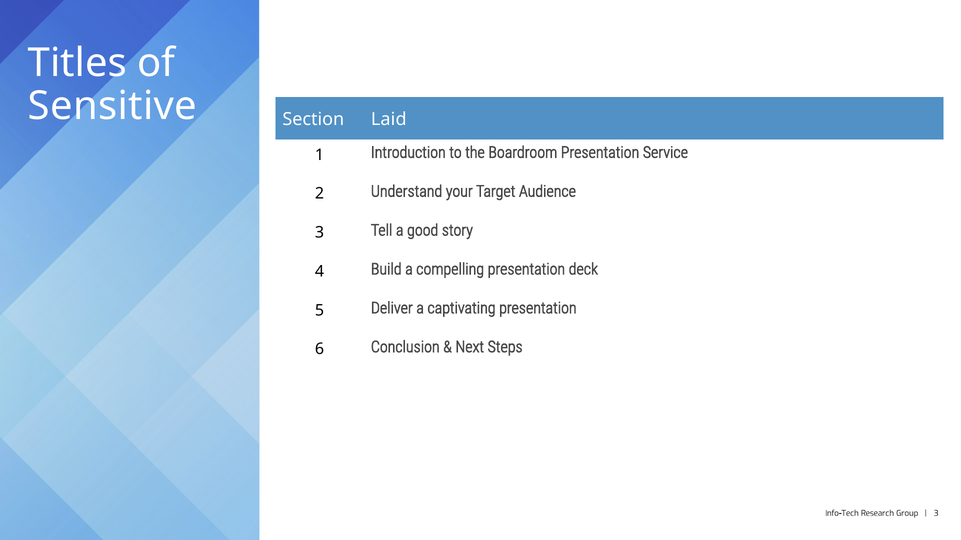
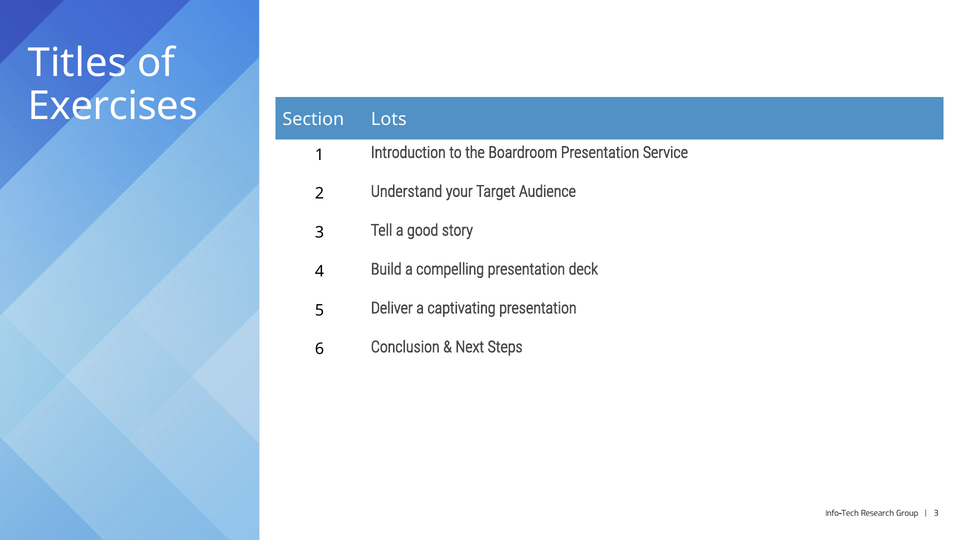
Sensitive: Sensitive -> Exercises
Laid: Laid -> Lots
